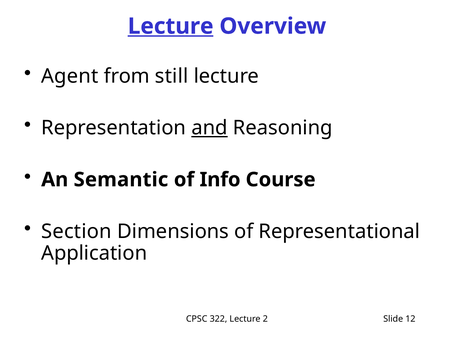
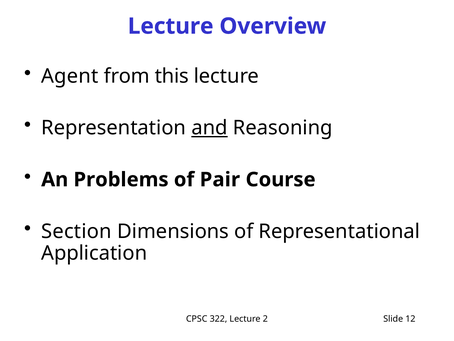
Lecture at (171, 26) underline: present -> none
still: still -> this
Semantic: Semantic -> Problems
Info: Info -> Pair
